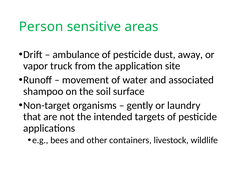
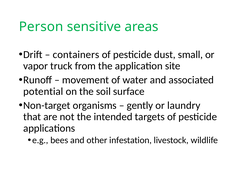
ambulance: ambulance -> containers
away: away -> small
shampoo: shampoo -> potential
containers: containers -> infestation
